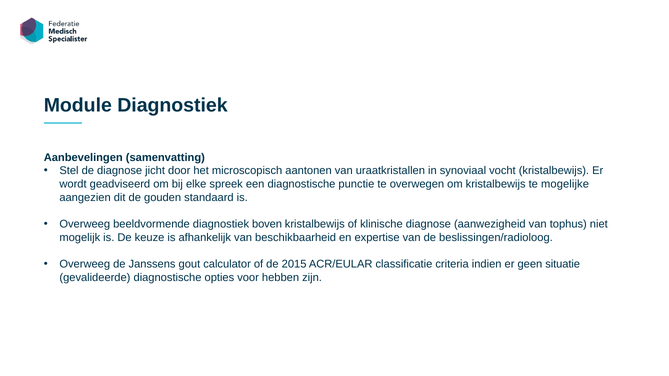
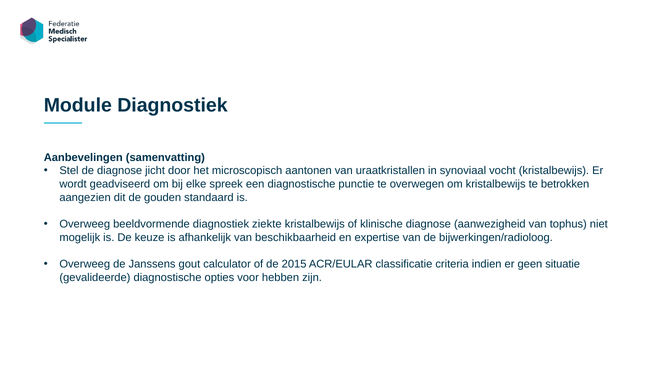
mogelijke: mogelijke -> betrokken
boven: boven -> ziekte
beslissingen/radioloog: beslissingen/radioloog -> bijwerkingen/radioloog
